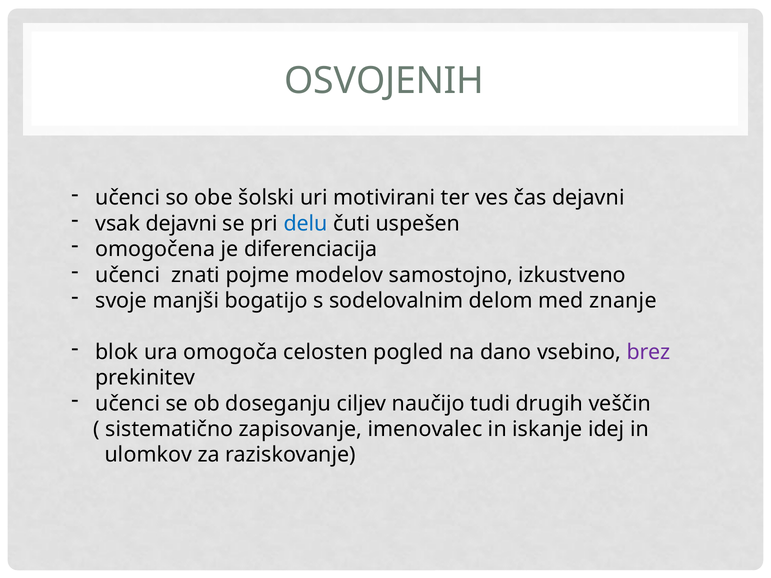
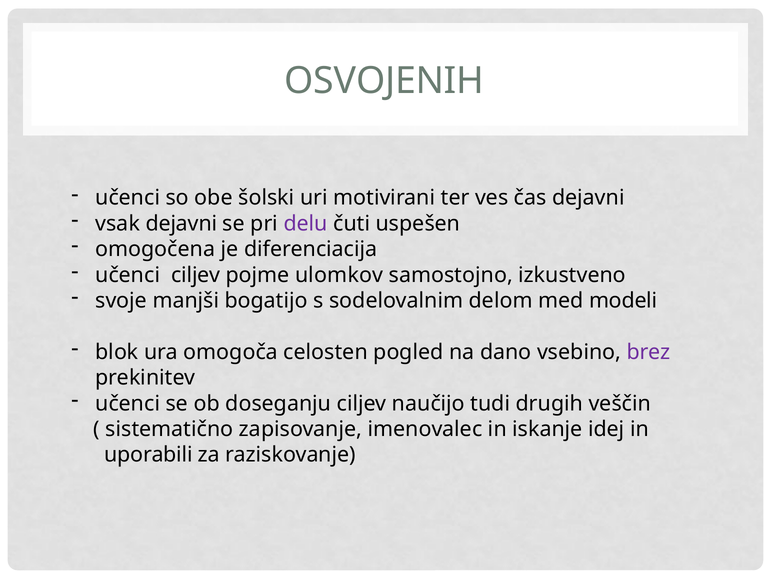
delu colour: blue -> purple
učenci znati: znati -> ciljev
modelov: modelov -> ulomkov
znanje: znanje -> modeli
ulomkov: ulomkov -> uporabili
